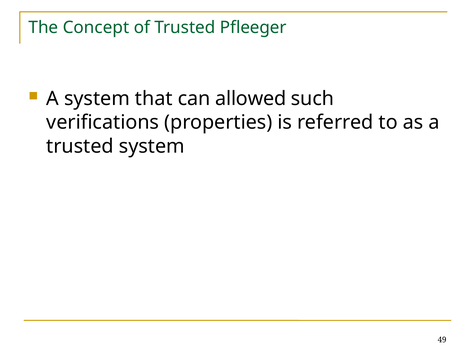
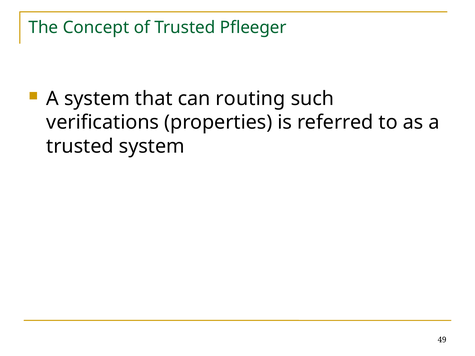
allowed: allowed -> routing
